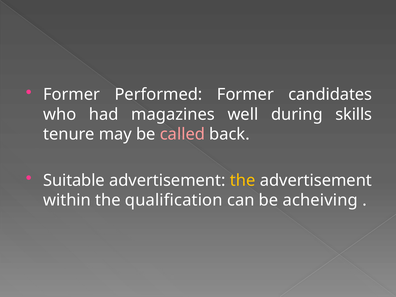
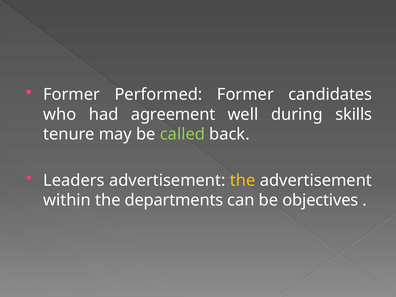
magazines: magazines -> agreement
called colour: pink -> light green
Suitable: Suitable -> Leaders
qualification: qualification -> departments
acheiving: acheiving -> objectives
